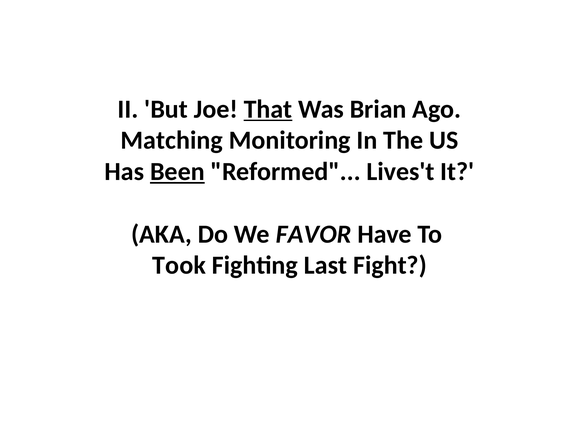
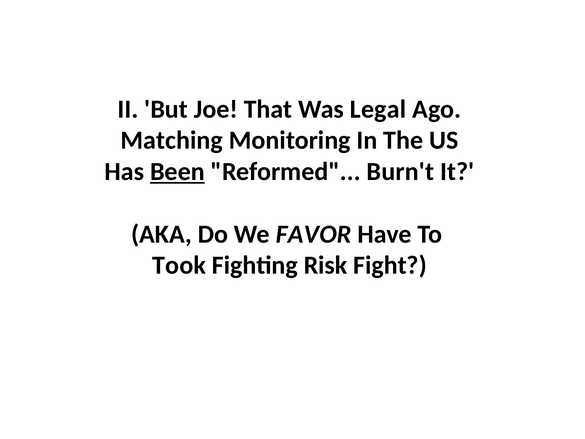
That underline: present -> none
Brian: Brian -> Legal
Lives't: Lives't -> Burn't
Last: Last -> Risk
